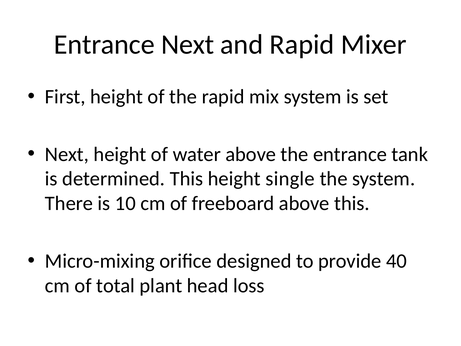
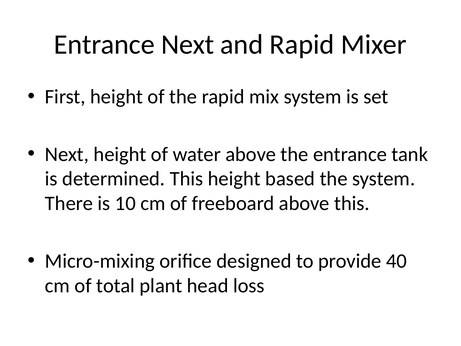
single: single -> based
